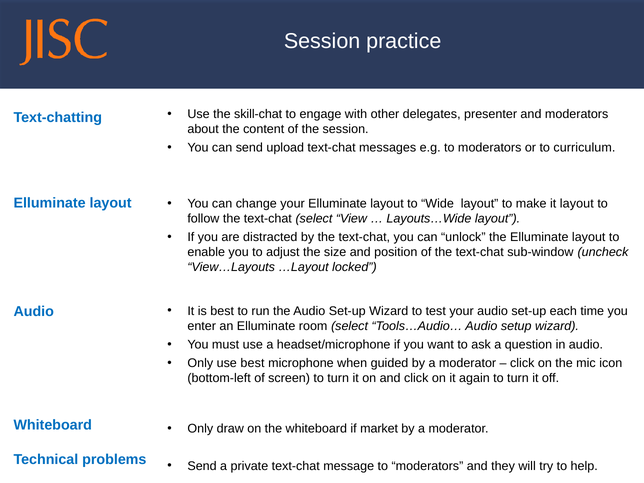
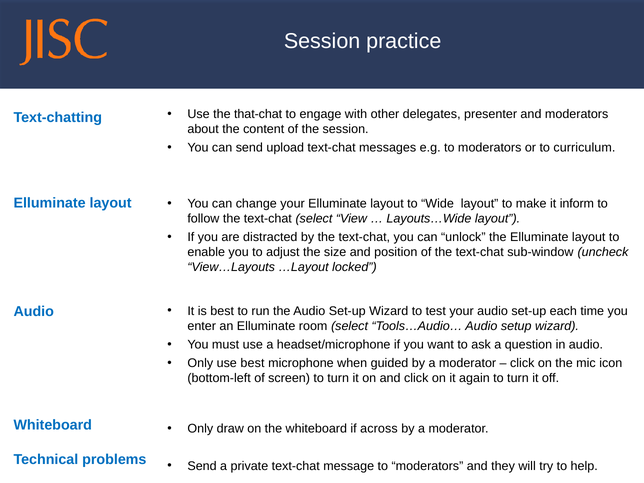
skill-chat: skill-chat -> that-chat
it layout: layout -> inform
market: market -> across
